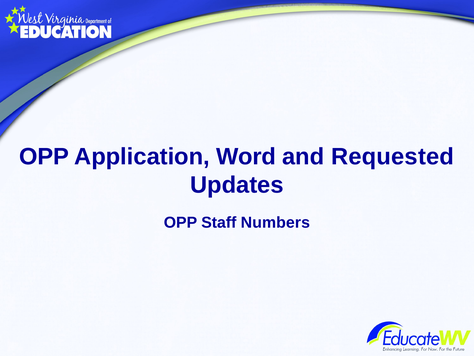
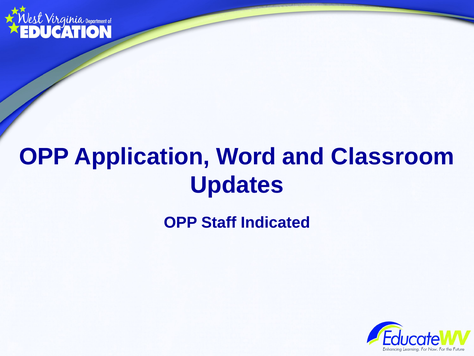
Requested: Requested -> Classroom
Numbers: Numbers -> Indicated
